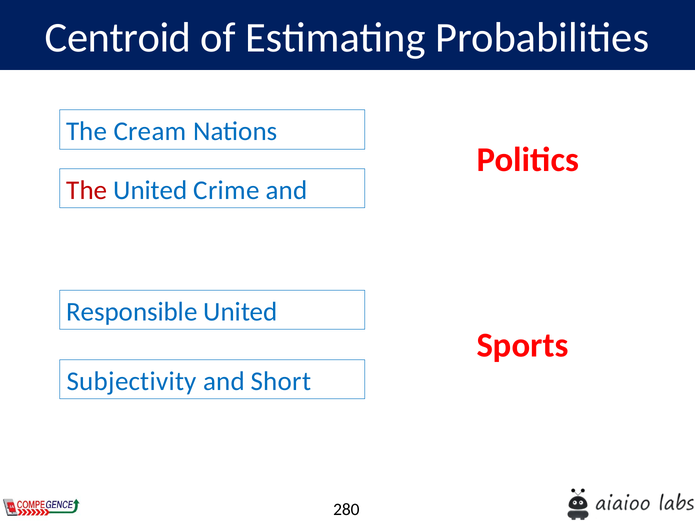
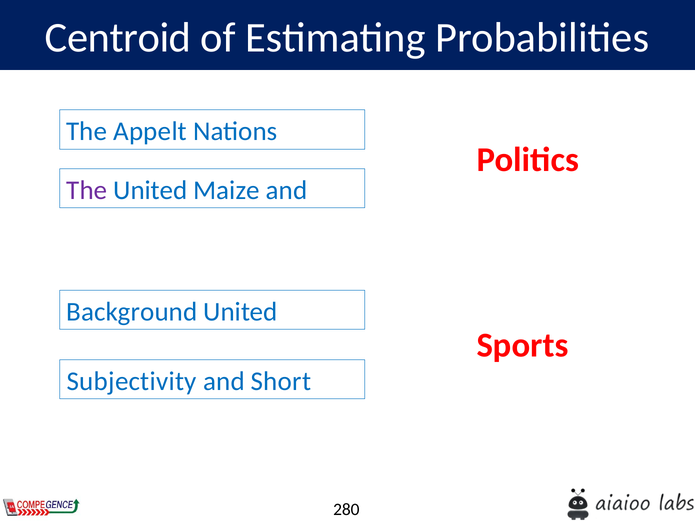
Cream: Cream -> Appelt
The at (87, 190) colour: red -> purple
Crime: Crime -> Maize
Responsible: Responsible -> Background
